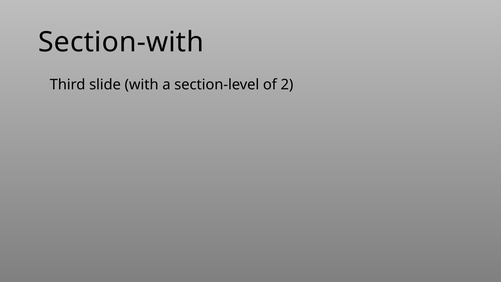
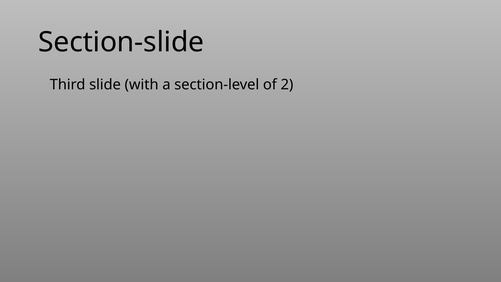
Section-with: Section-with -> Section-slide
